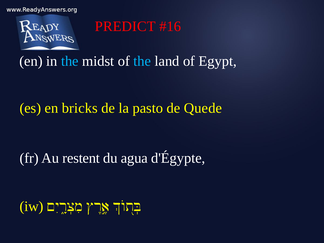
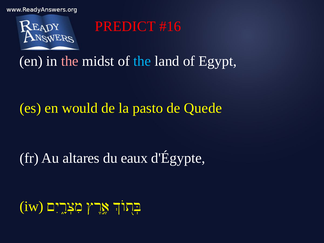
the at (70, 61) colour: light blue -> pink
bricks: bricks -> would
restent: restent -> altares
agua: agua -> eaux
